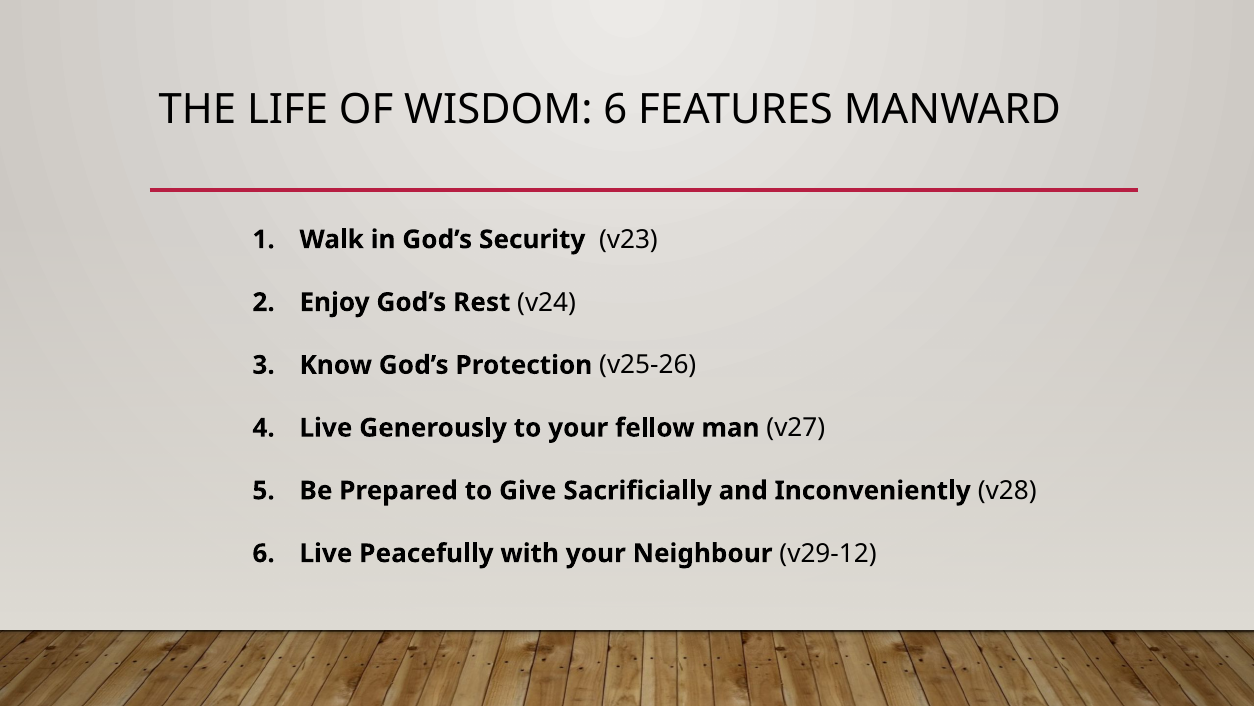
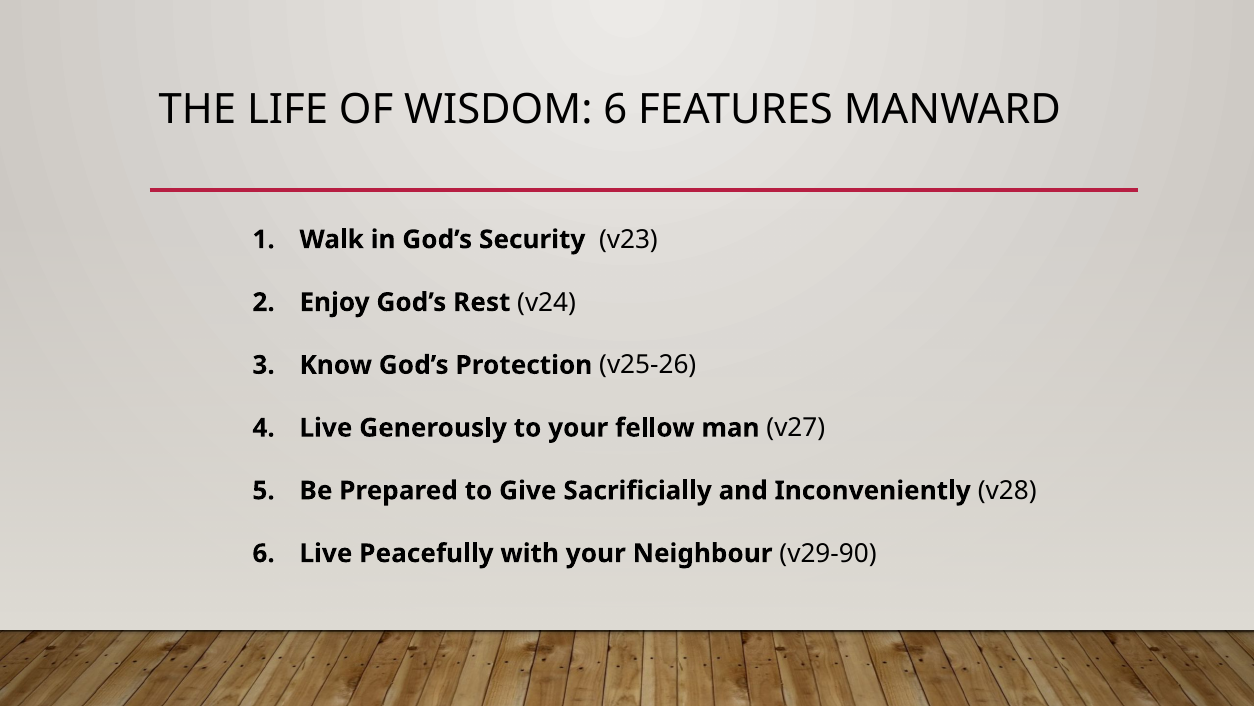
v29-12: v29-12 -> v29-90
